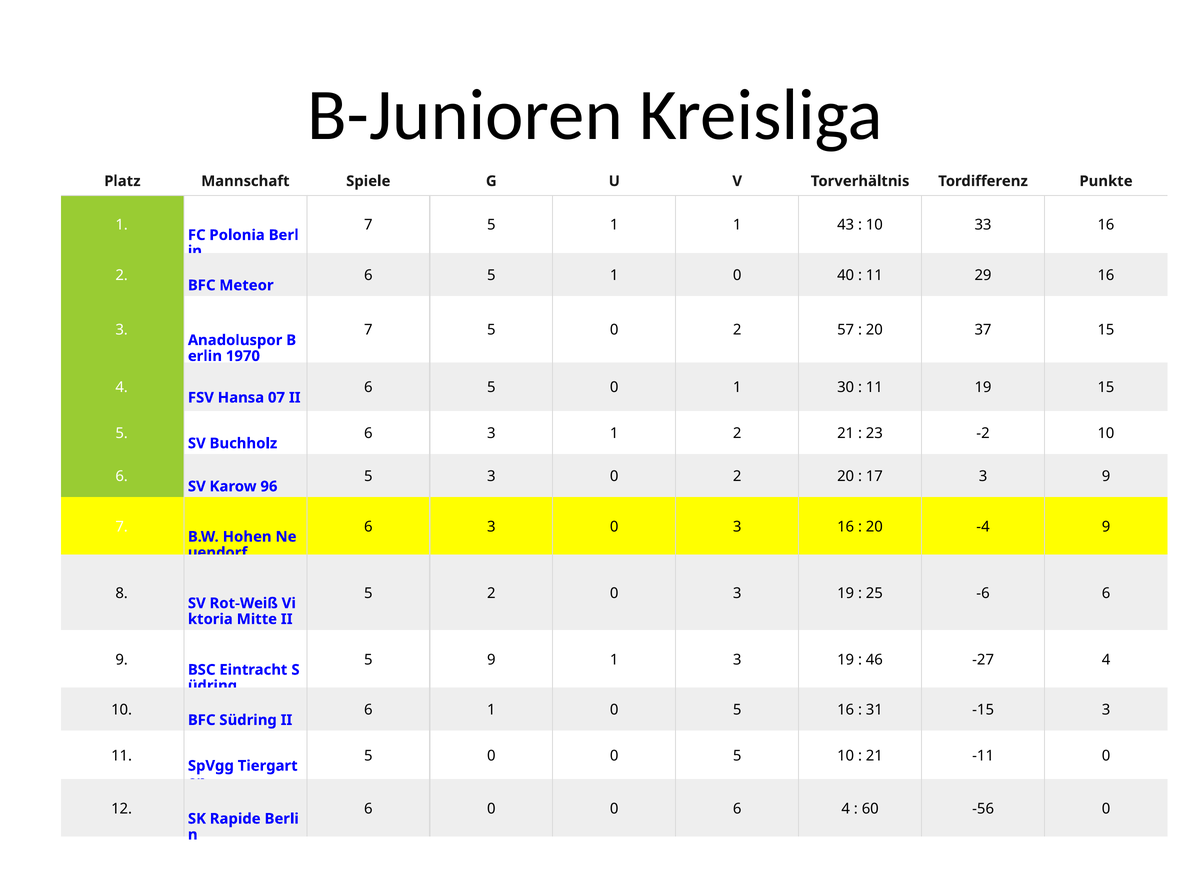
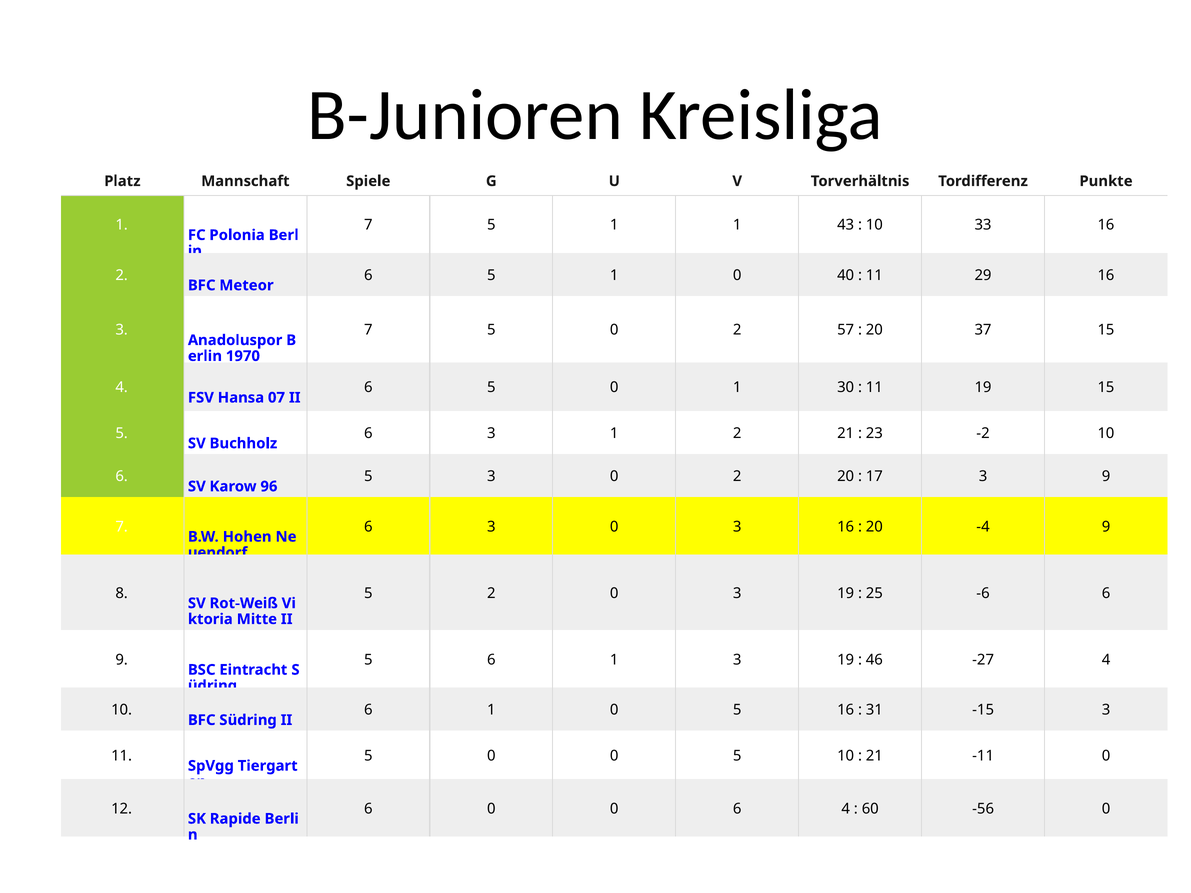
5 9: 9 -> 6
